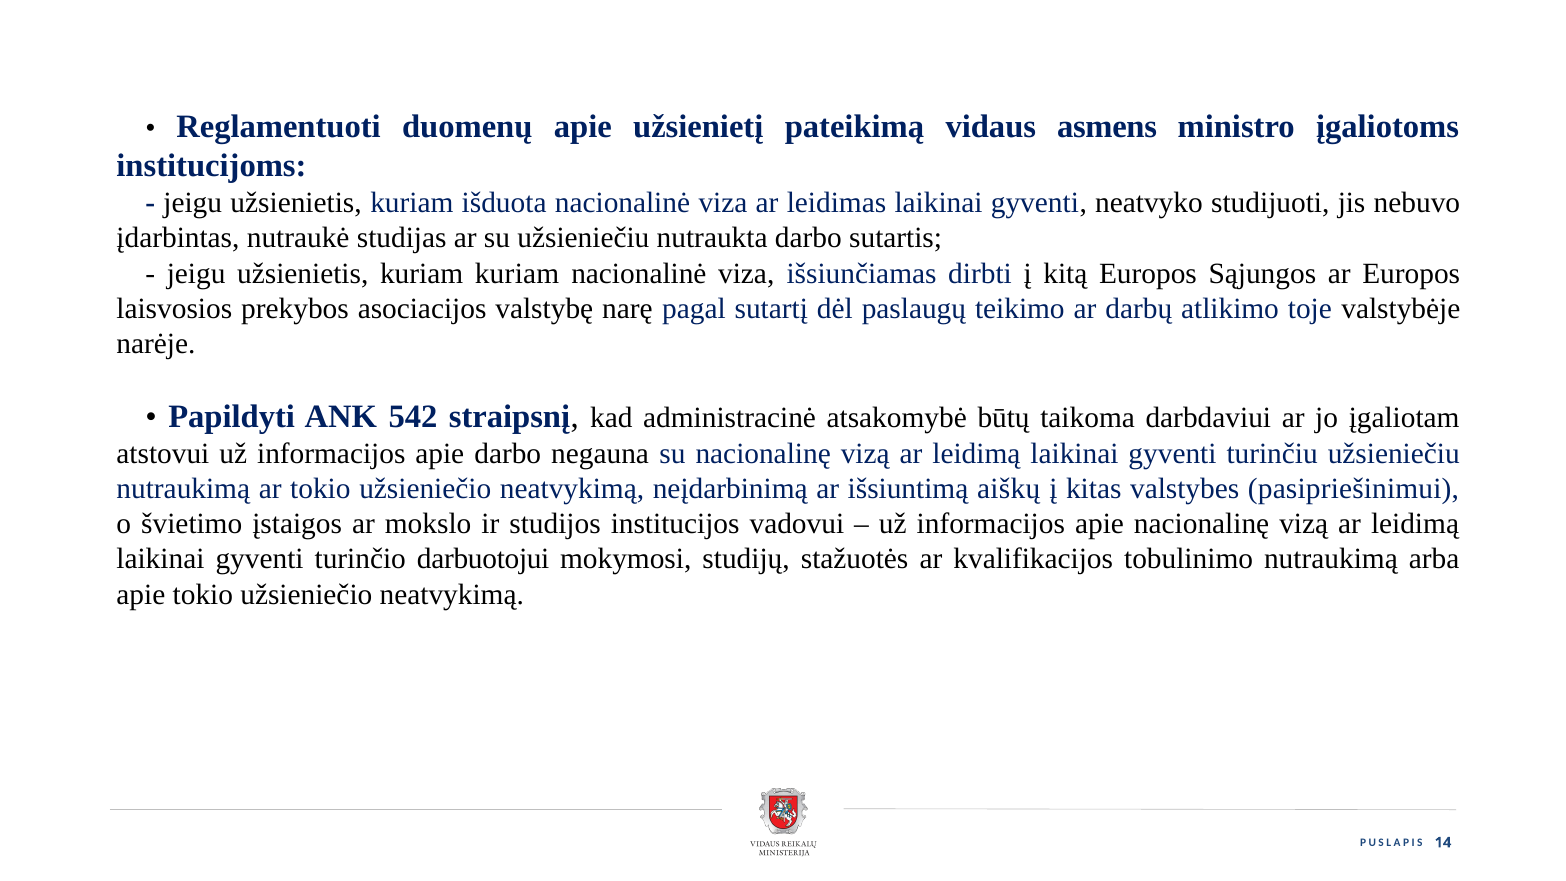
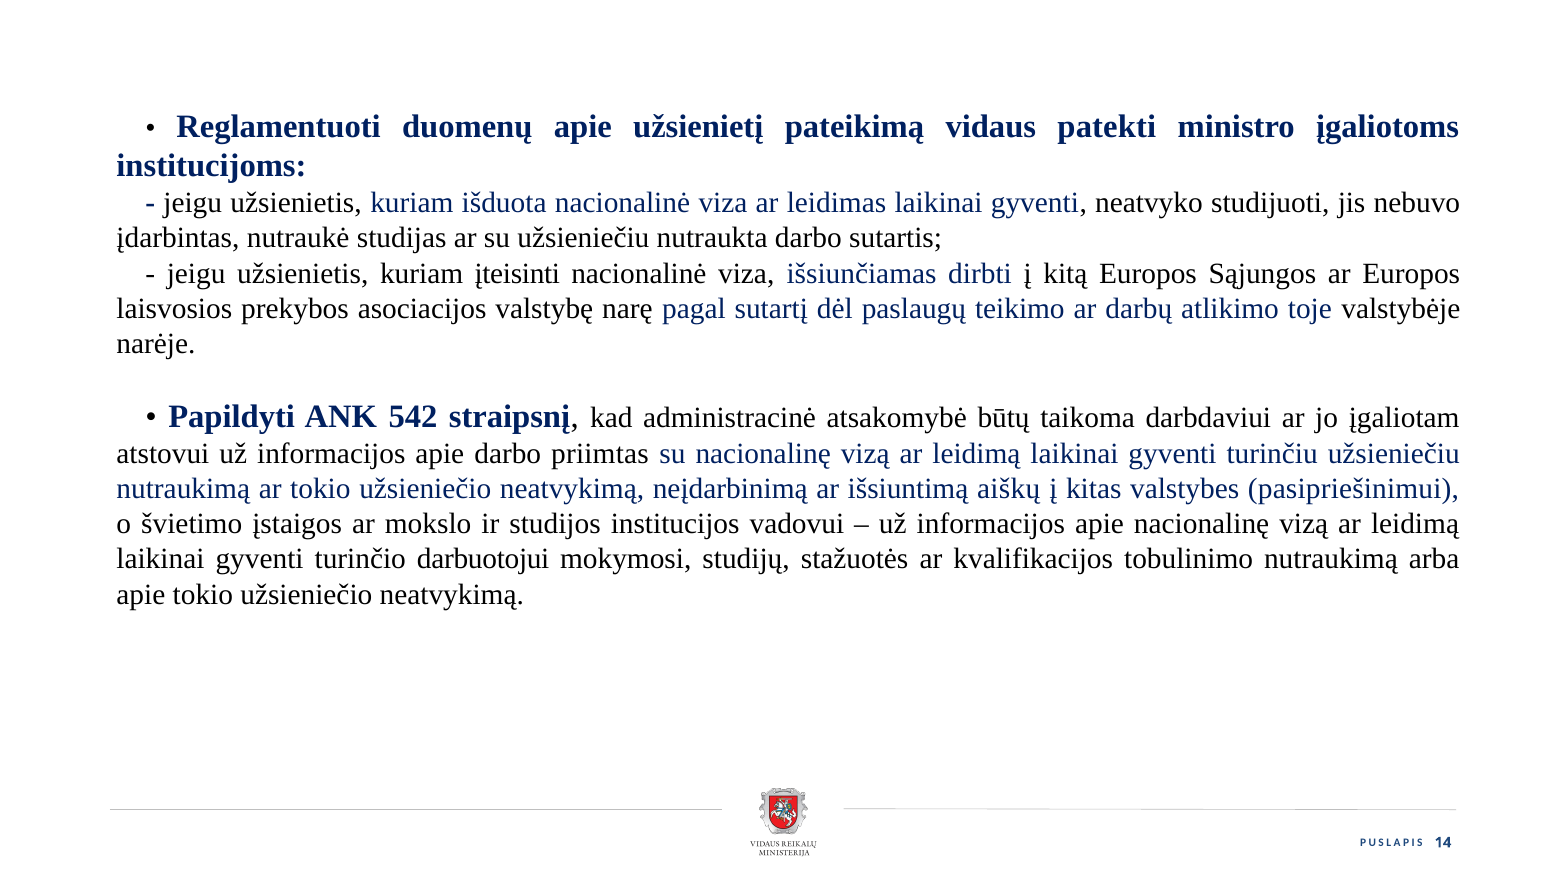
asmens: asmens -> patekti
kuriam kuriam: kuriam -> įteisinti
negauna: negauna -> priimtas
